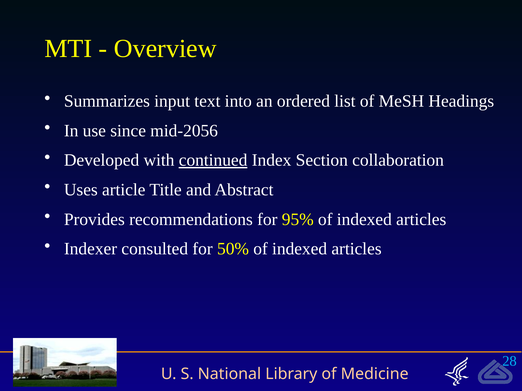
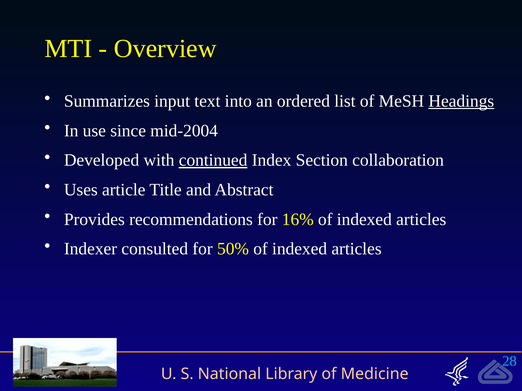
Headings underline: none -> present
mid-2056: mid-2056 -> mid-2004
95%: 95% -> 16%
